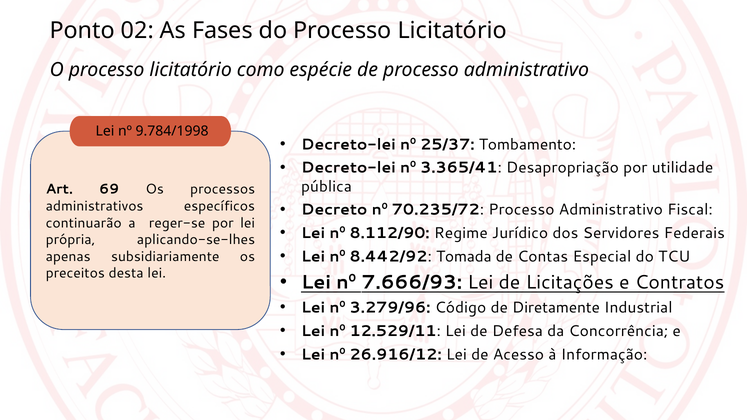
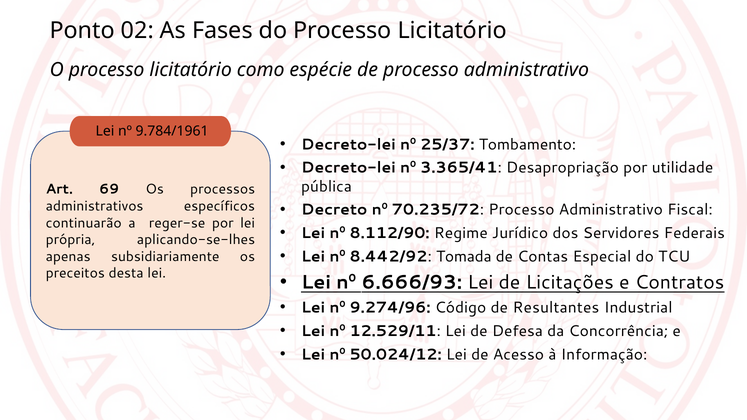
9.784/1998: 9.784/1998 -> 9.784/1961
7.666/93: 7.666/93 -> 6.666/93
3.279/96: 3.279/96 -> 9.274/96
Diretamente: Diretamente -> Resultantes
26.916/12: 26.916/12 -> 50.024/12
